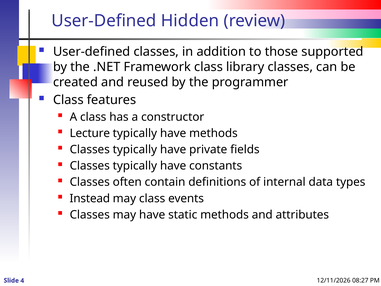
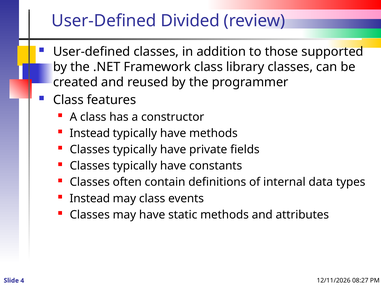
Hidden: Hidden -> Divided
Lecture at (90, 133): Lecture -> Instead
